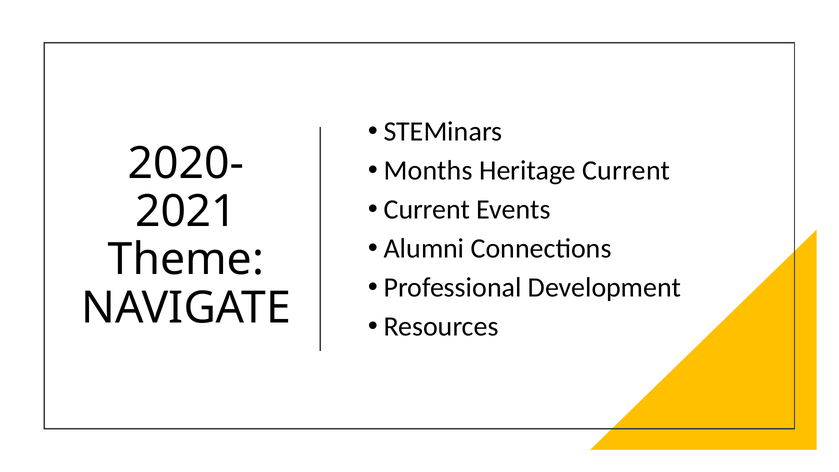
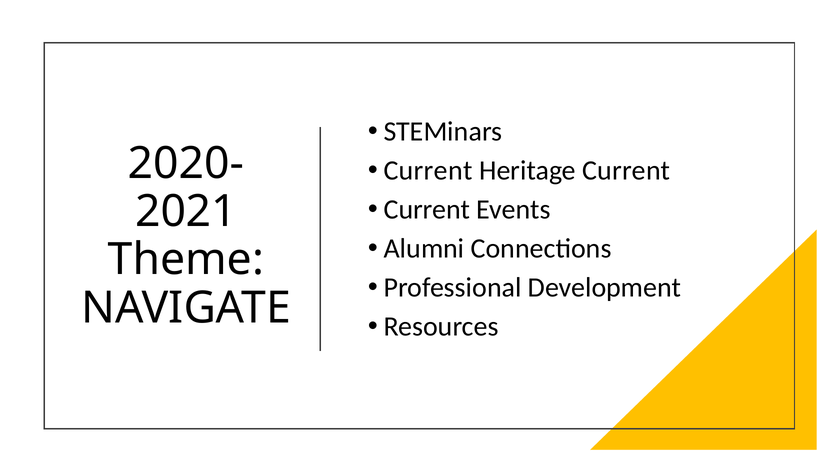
Months at (428, 171): Months -> Current
